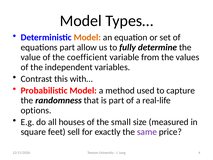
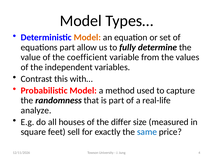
options: options -> analyze
small: small -> differ
same colour: purple -> blue
